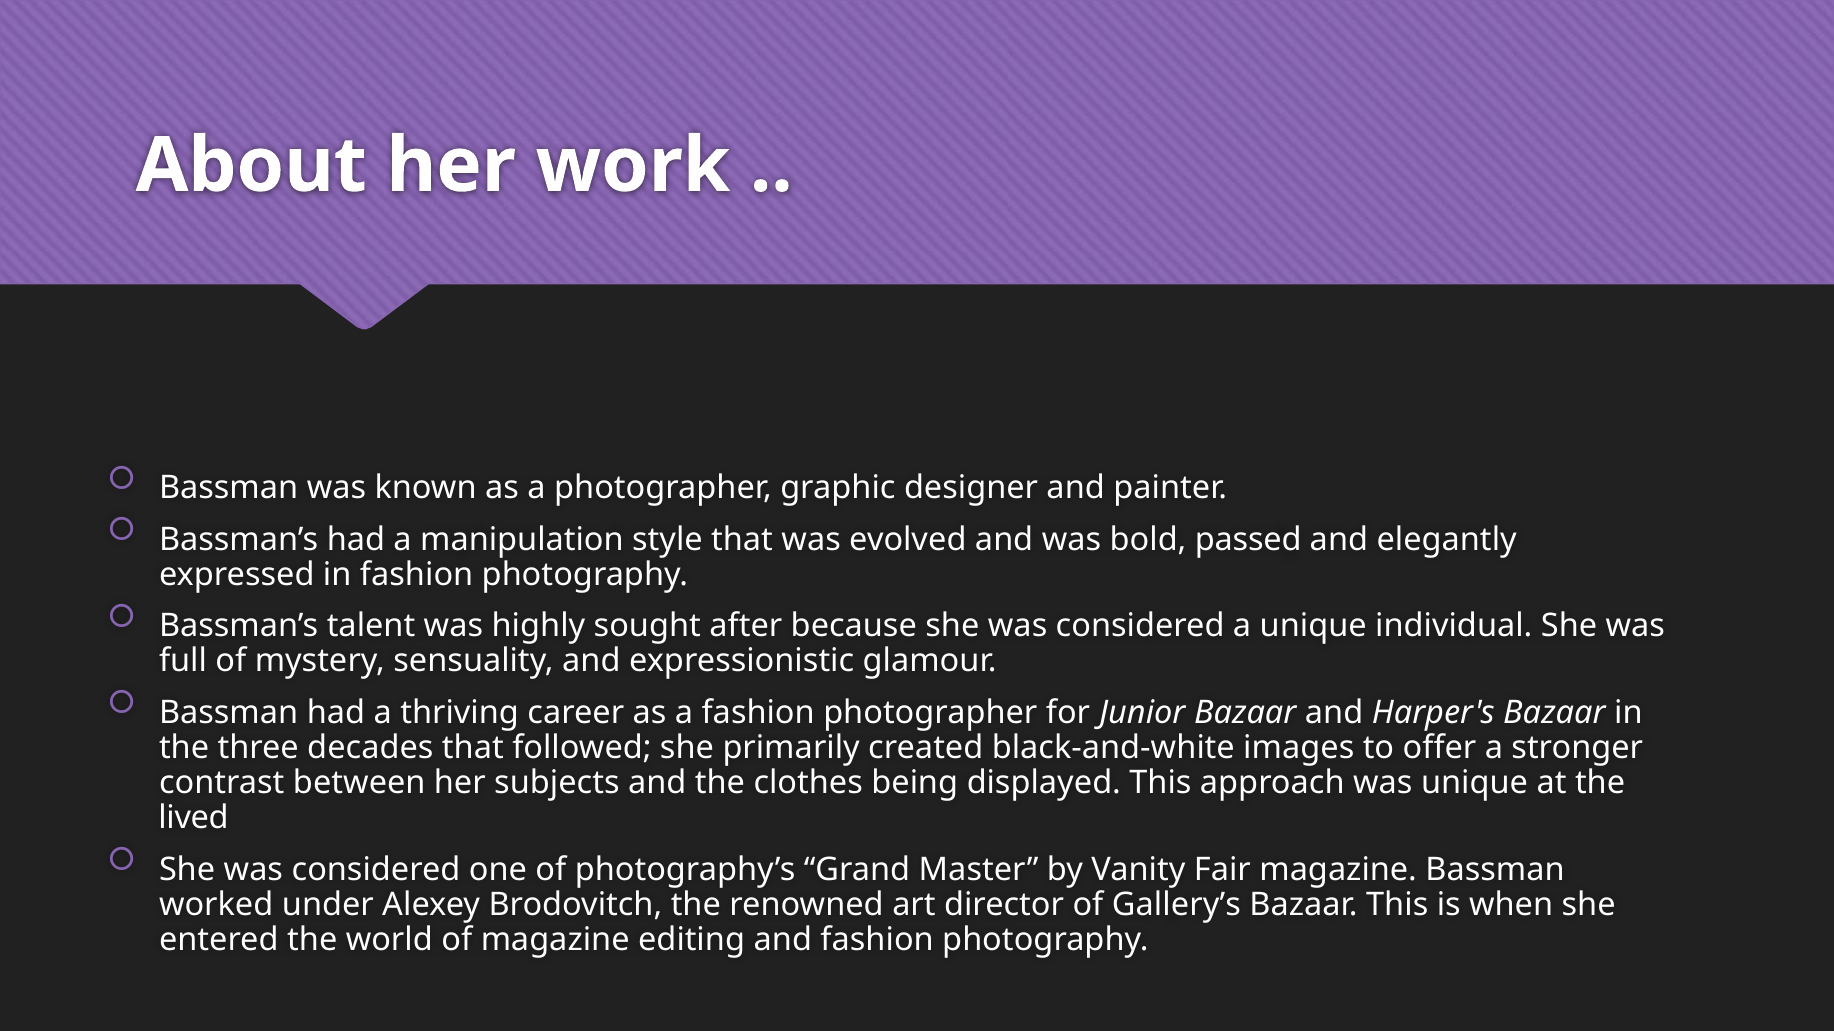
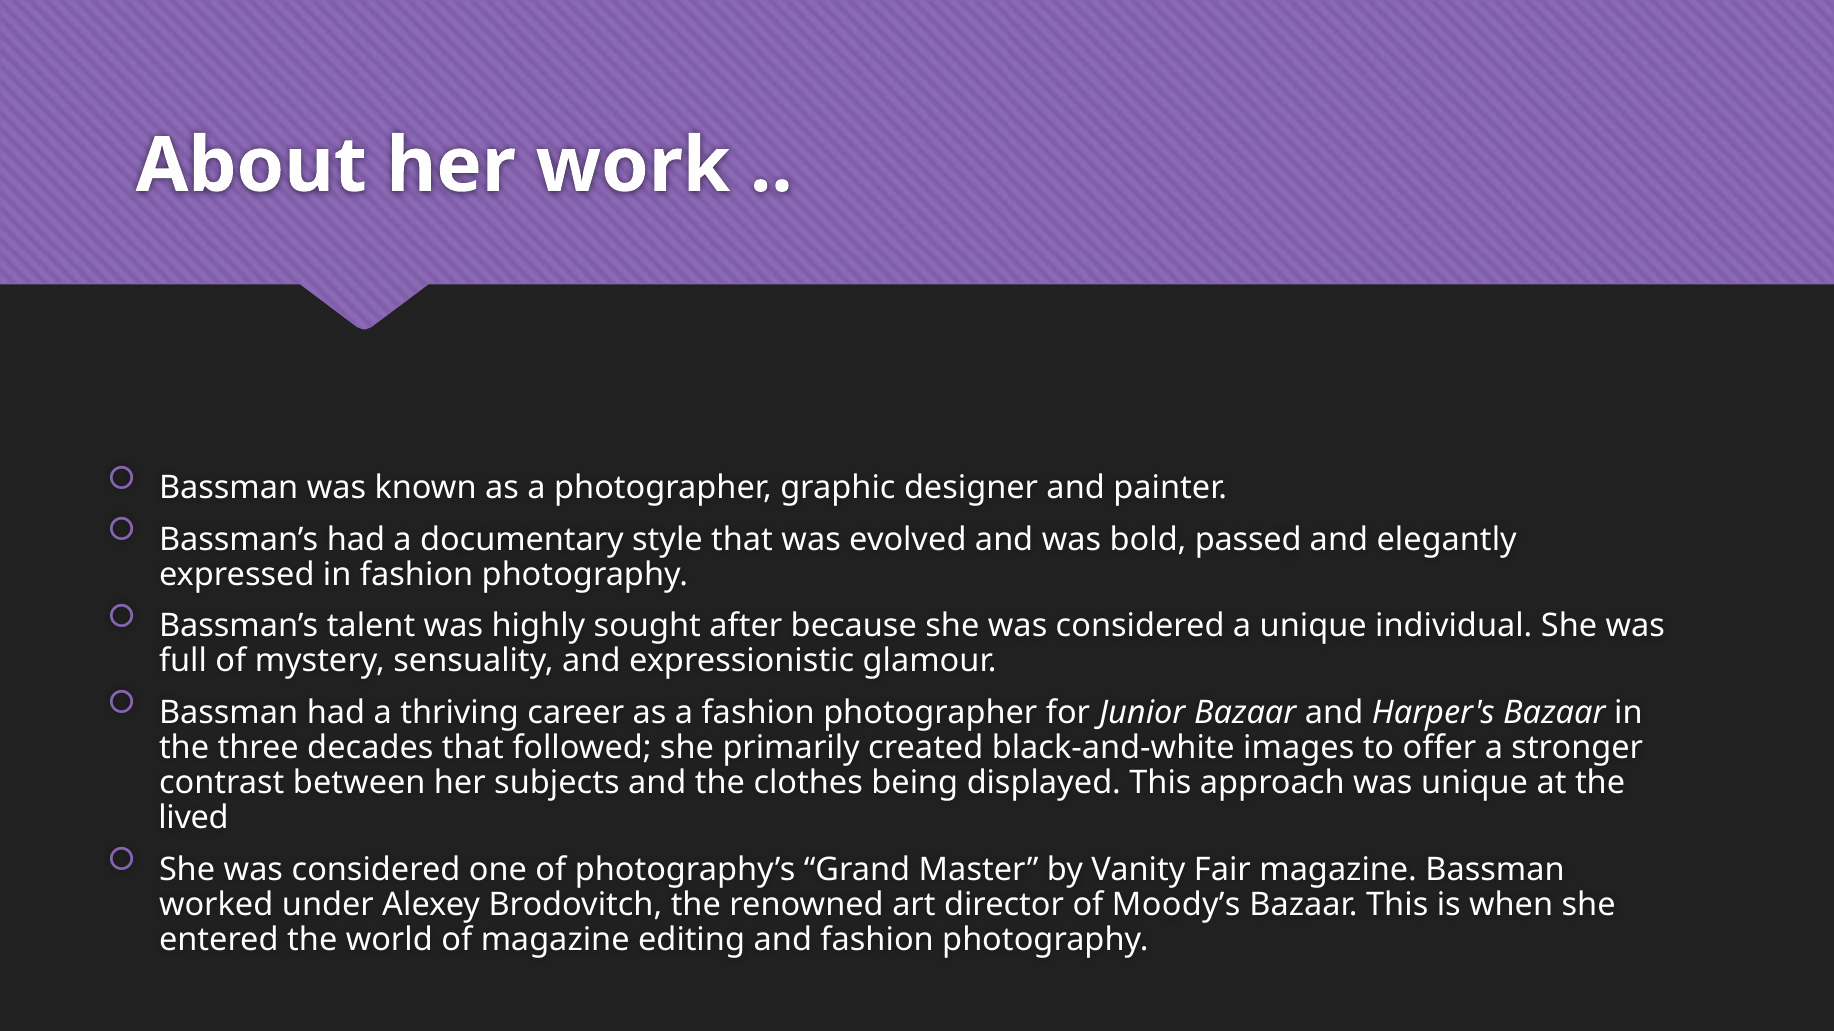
manipulation: manipulation -> documentary
Gallery’s: Gallery’s -> Moody’s
